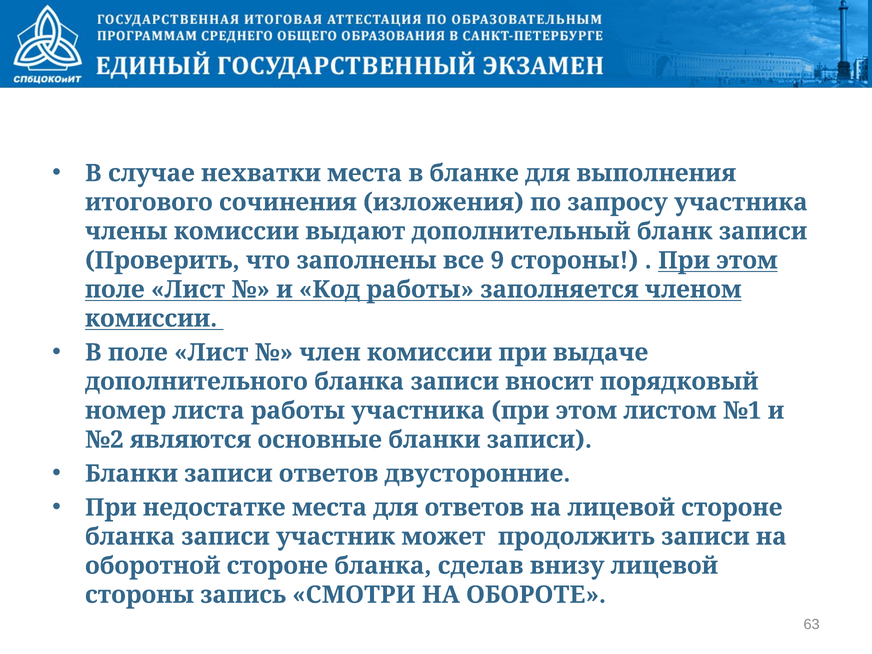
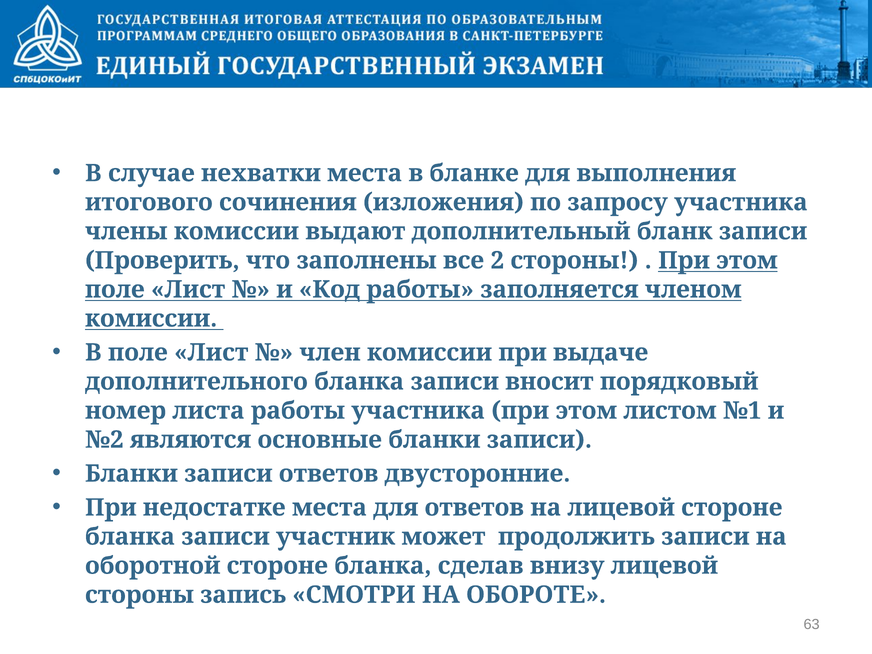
9: 9 -> 2
